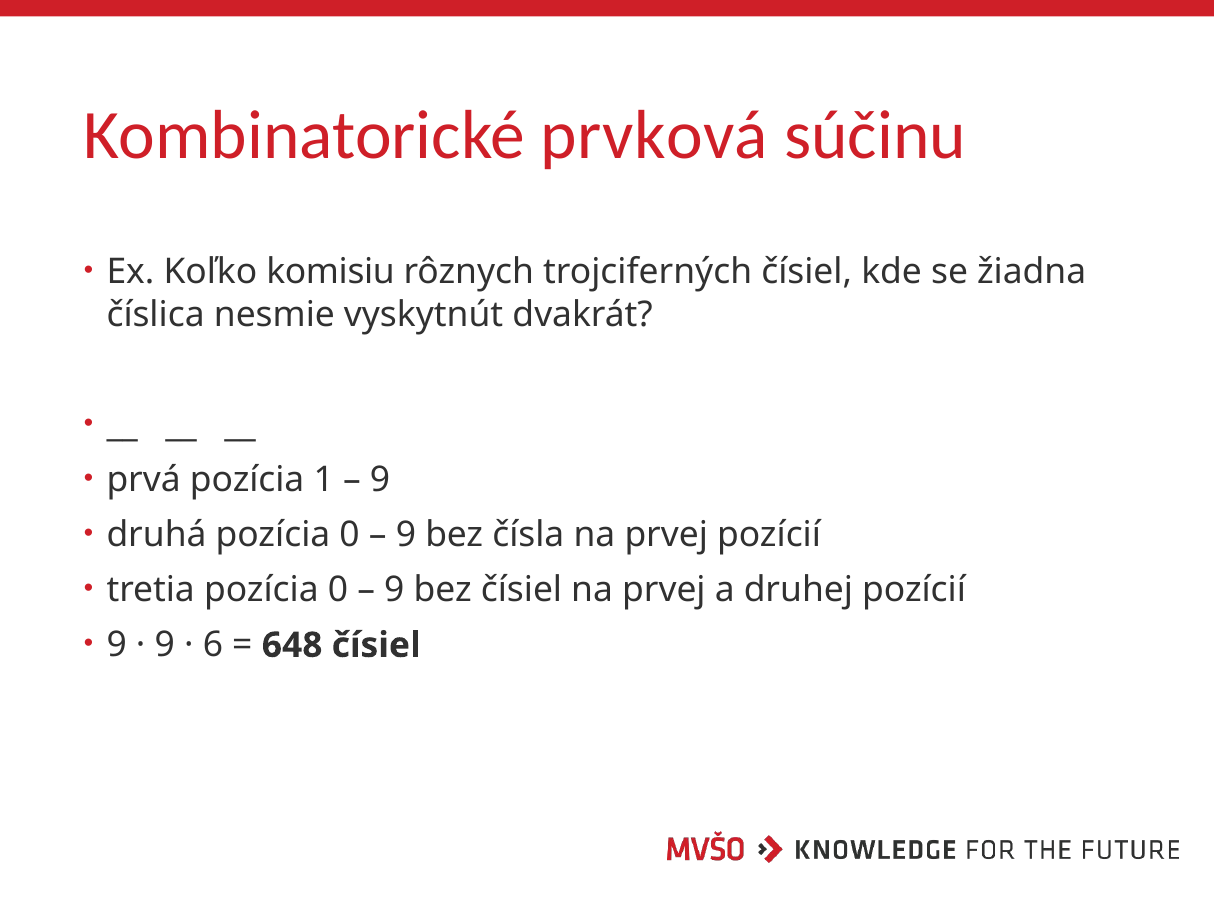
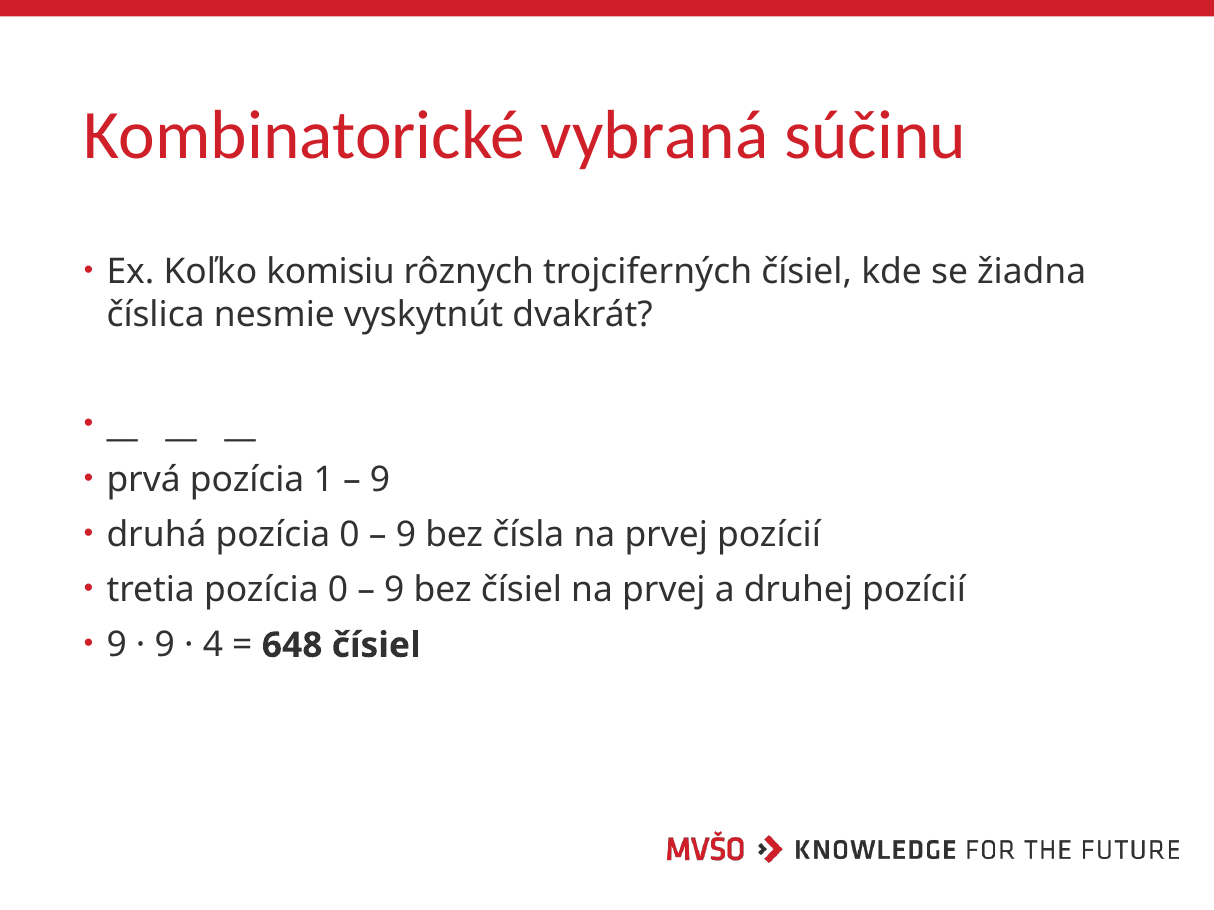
prvková: prvková -> vybraná
6: 6 -> 4
